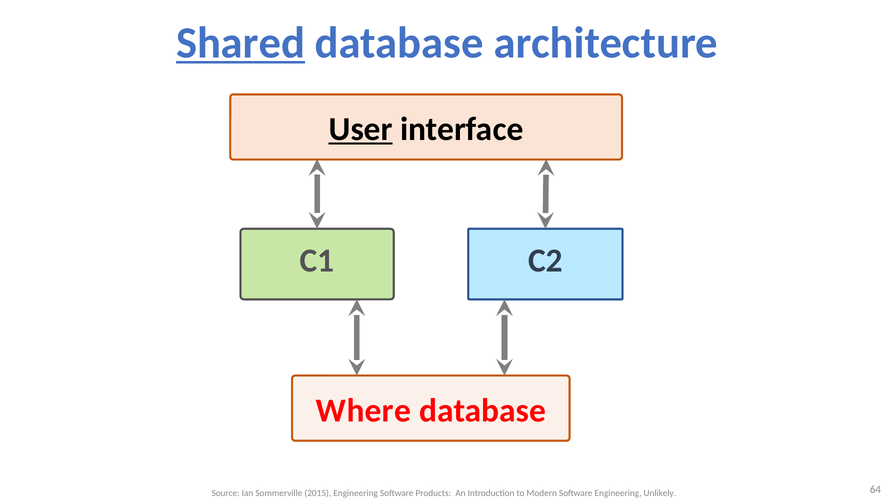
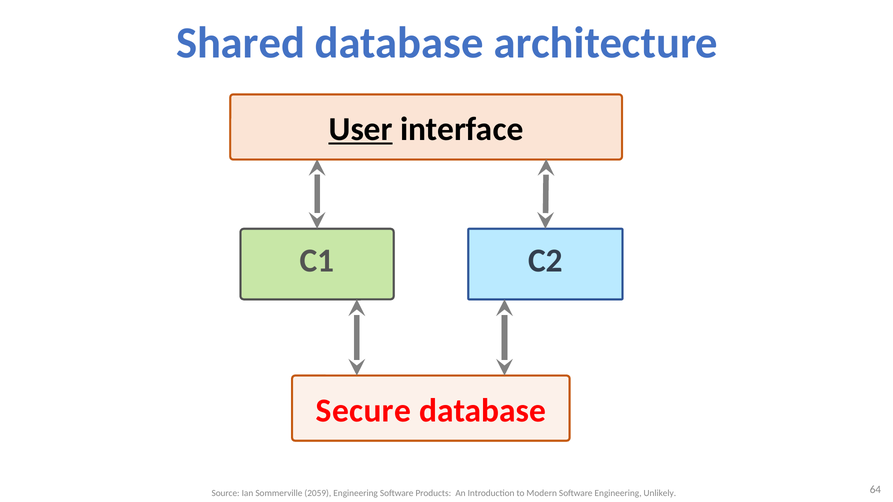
Shared underline: present -> none
Where: Where -> Secure
2015: 2015 -> 2059
